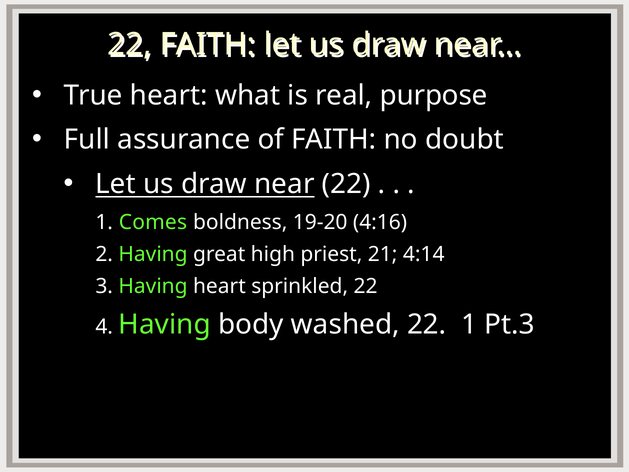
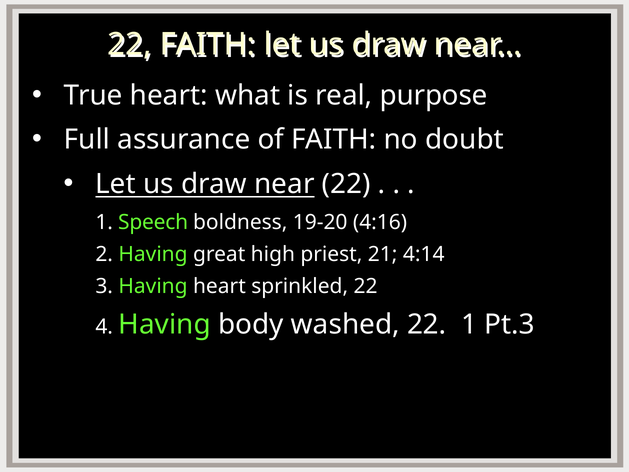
Comes: Comes -> Speech
